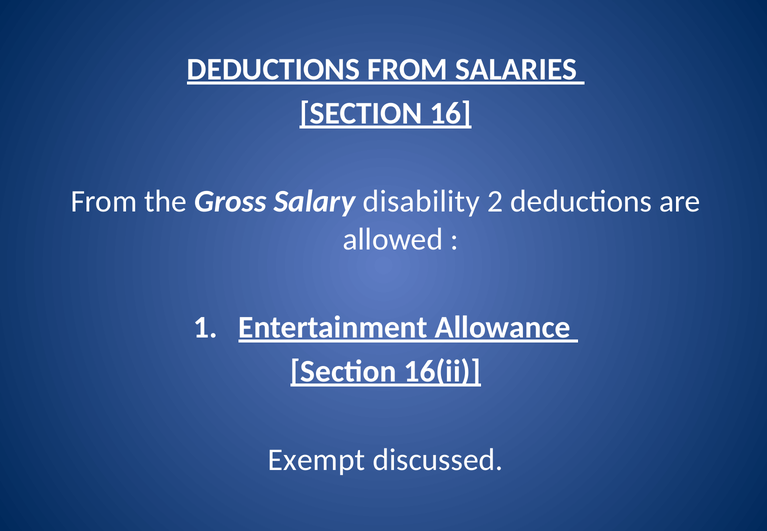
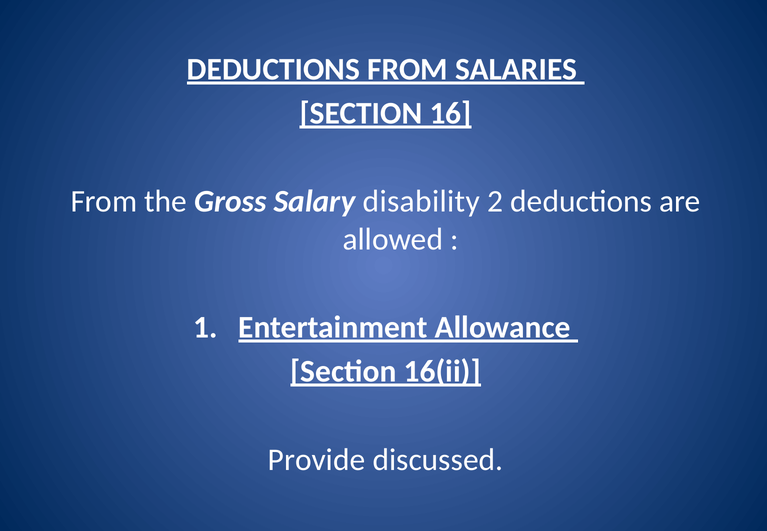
Exempt: Exempt -> Provide
